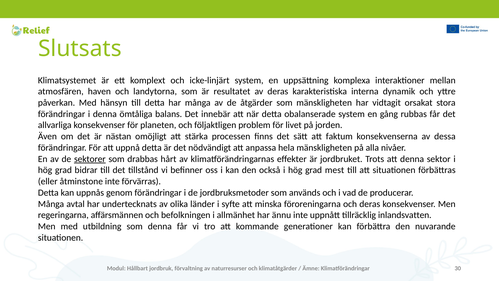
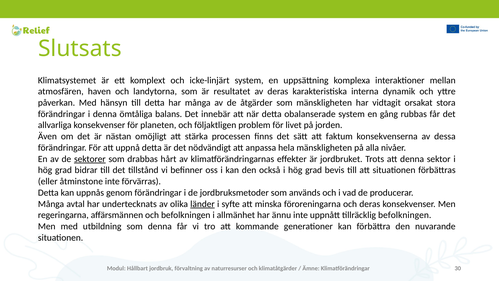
mest: mest -> bevis
länder underline: none -> present
tillräcklig inlandsvatten: inlandsvatten -> befolkningen
